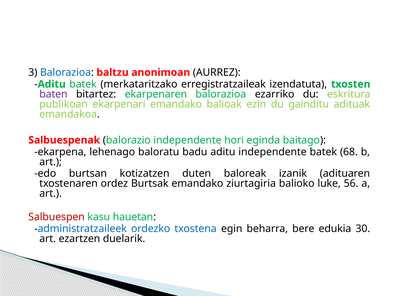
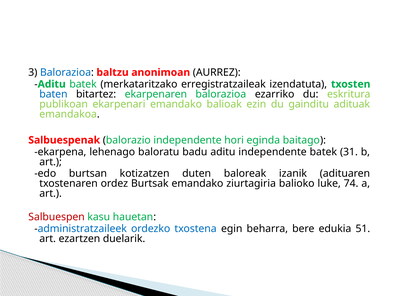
baten colour: purple -> blue
68: 68 -> 31
56: 56 -> 74
30: 30 -> 51
